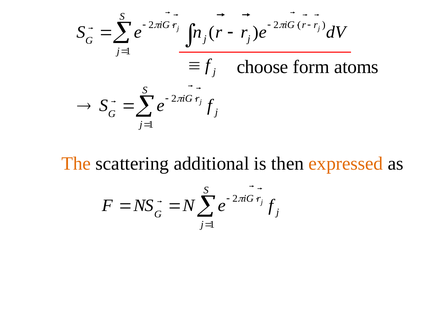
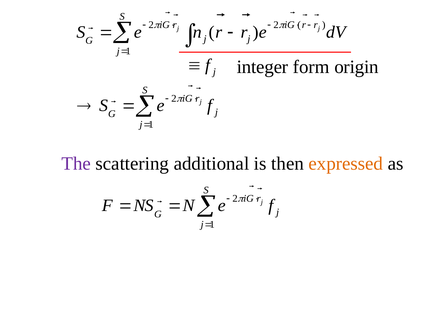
choose: choose -> integer
atoms: atoms -> origin
The colour: orange -> purple
